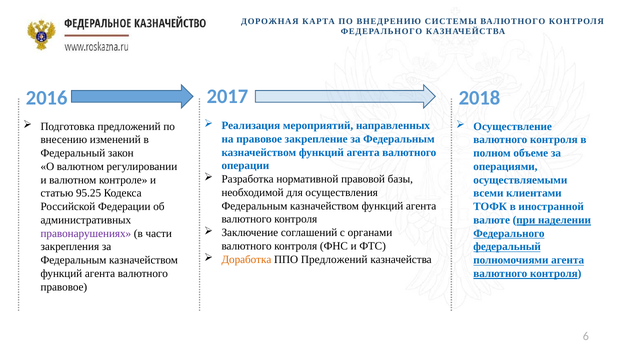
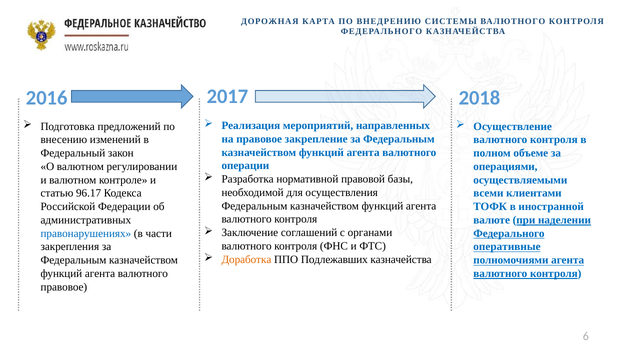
95.25: 95.25 -> 96.17
правонарушениях colour: purple -> blue
федеральный at (507, 247): федеральный -> оперативные
ППО Предложений: Предложений -> Подлежавших
